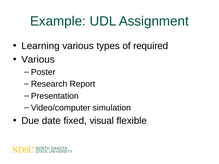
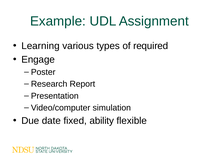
Various at (38, 60): Various -> Engage
visual: visual -> ability
